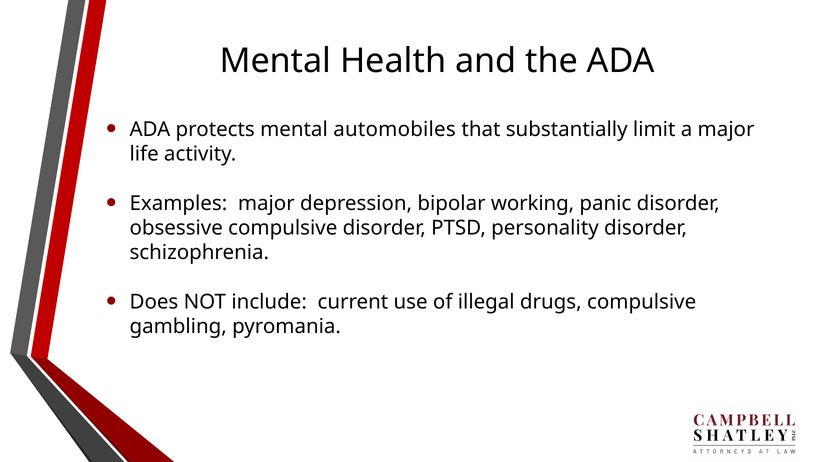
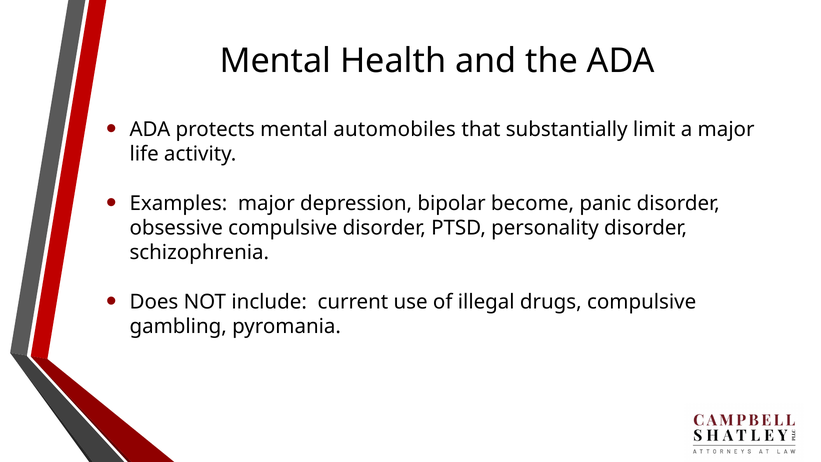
working: working -> become
